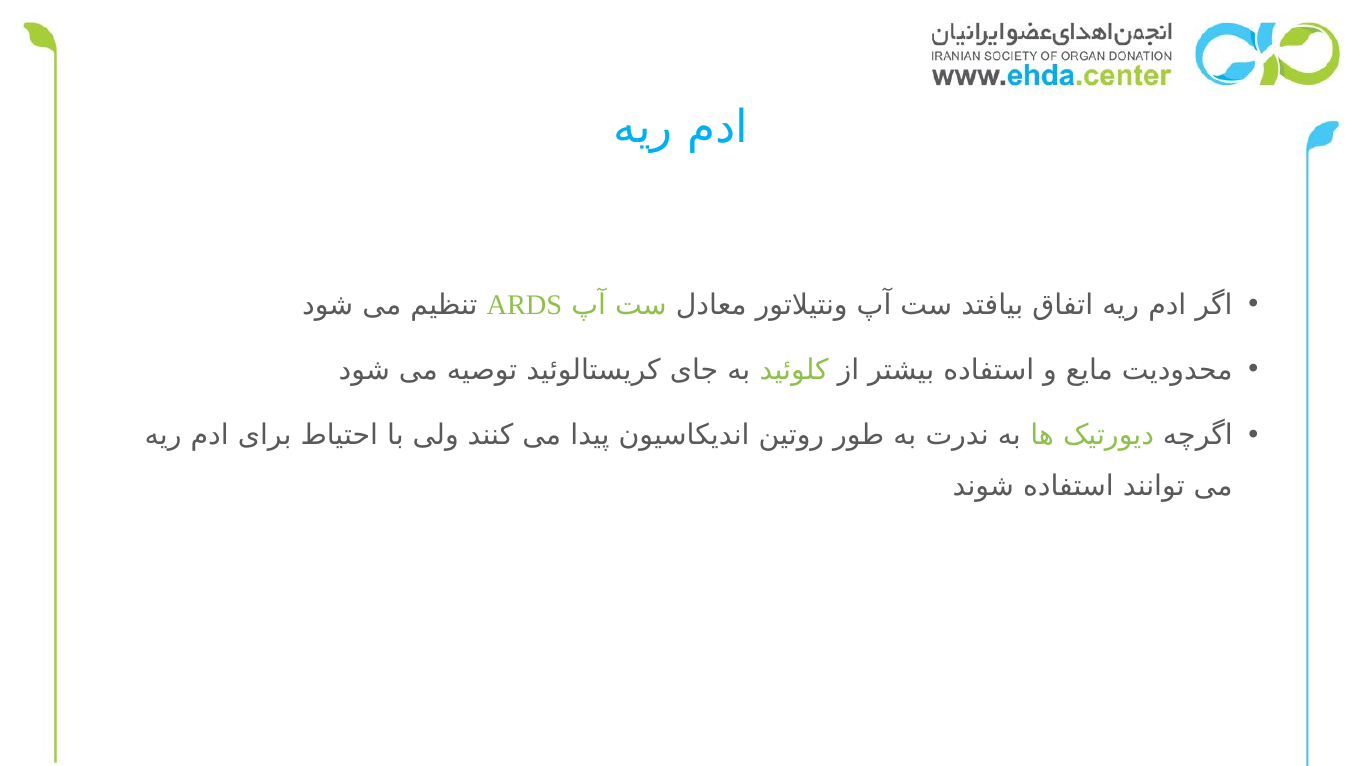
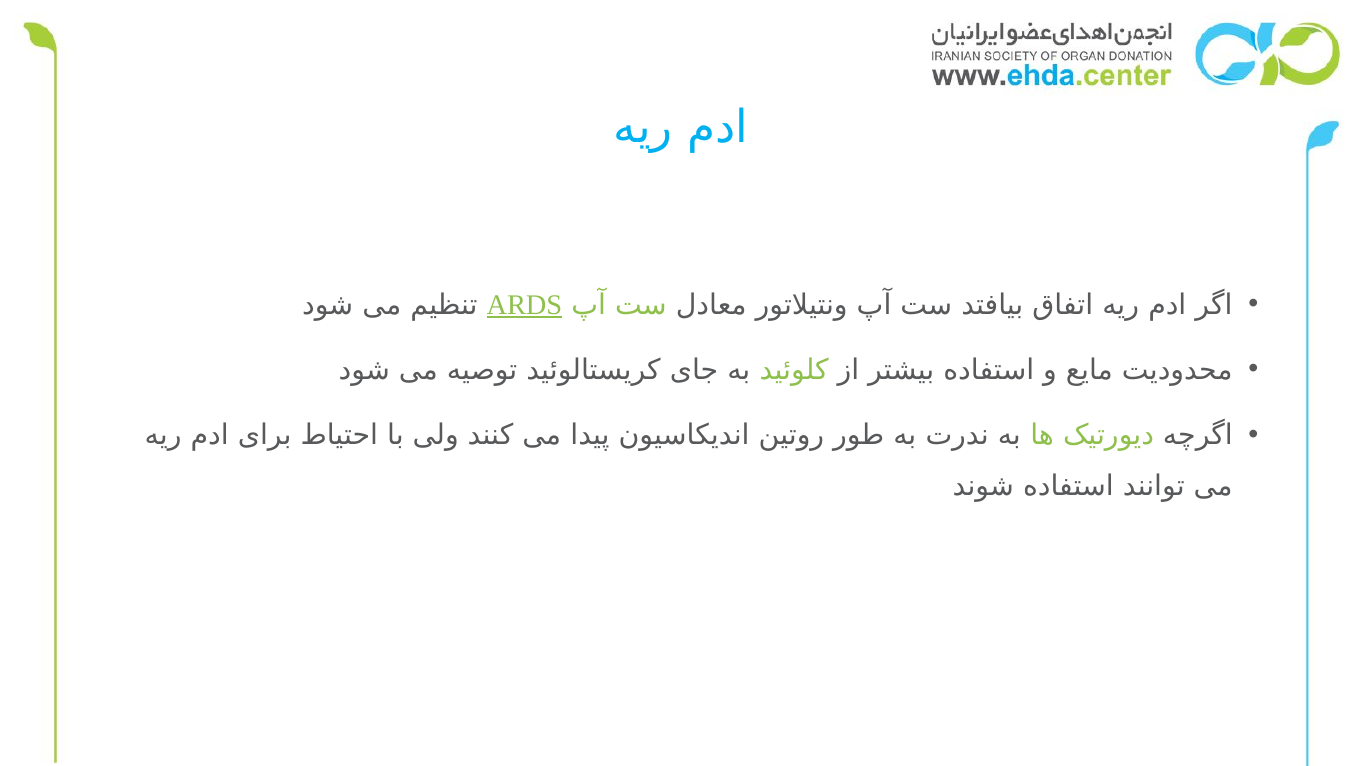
ARDS underline: none -> present
